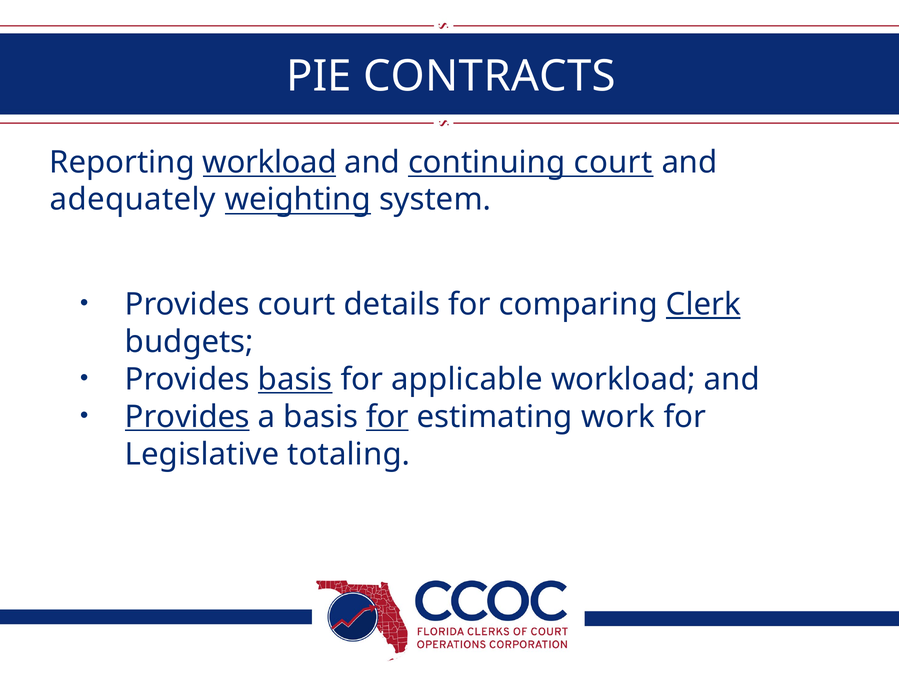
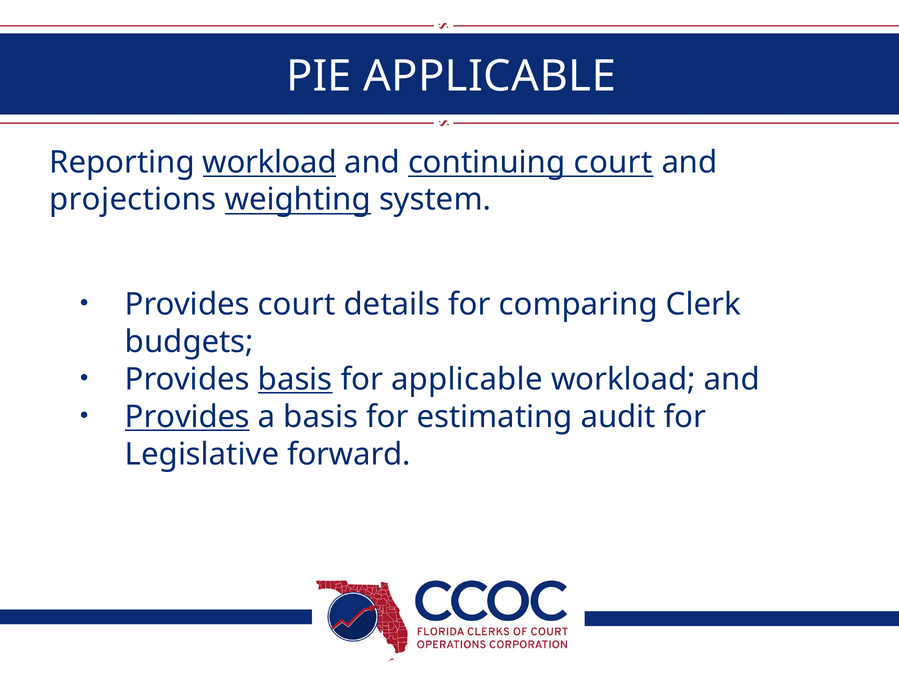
PIE CONTRACTS: CONTRACTS -> APPLICABLE
adequately: adequately -> projections
Clerk underline: present -> none
for at (387, 417) underline: present -> none
work: work -> audit
totaling: totaling -> forward
